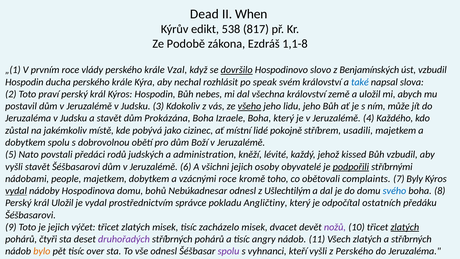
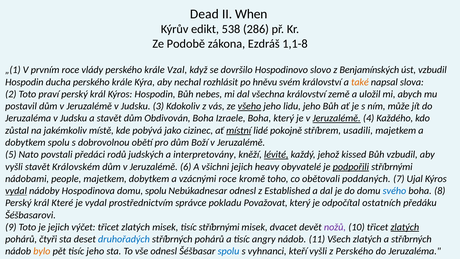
817: 817 -> 286
dovršilo underline: present -> none
speak: speak -> hněvu
také colour: blue -> orange
Prokázána: Prokázána -> Obdivován
Jeruzalémě at (337, 118) underline: none -> present
místní underline: none -> present
administration: administration -> interpretovány
lévité underline: none -> present
stavět Šéšbasarovi: Šéšbasarovi -> Královském
osoby: osoby -> heavy
complaints: complaints -> poddaných
Byly: Byly -> Ujal
domu bohů: bohů -> spolu
Ušlechtilým: Ušlechtilým -> Established
král Uložil: Uložil -> Které
Angličtiny: Angličtiny -> Považovat
tisíc zacházelo: zacházelo -> stříbrnými
druhořadých colour: purple -> blue
tisíc over: over -> jeho
spolu at (229, 251) colour: purple -> blue
